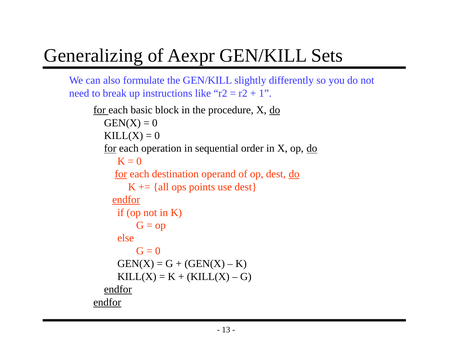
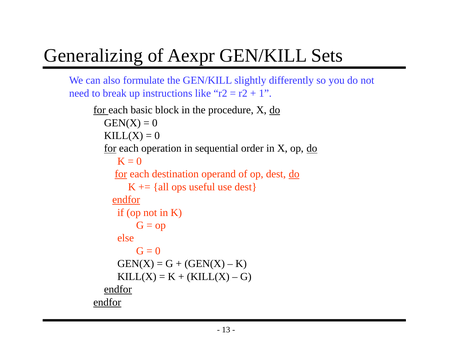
points: points -> useful
